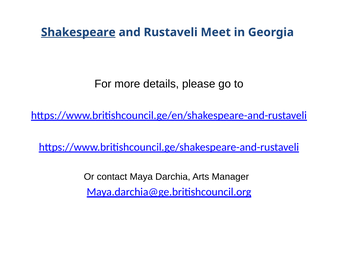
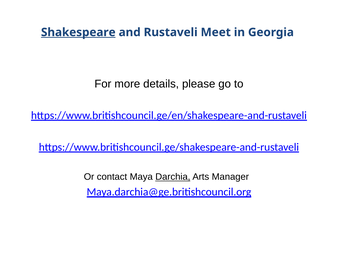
Darchia underline: none -> present
